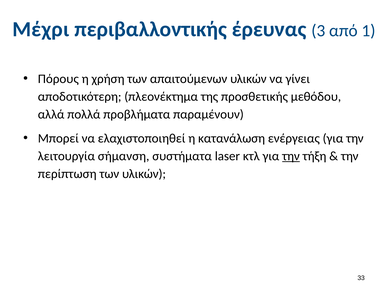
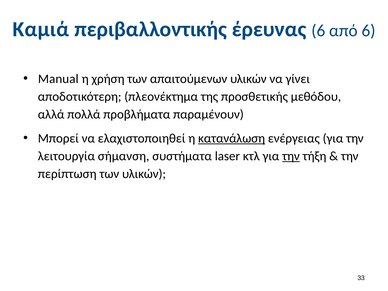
Μέχρι: Μέχρι -> Καμιά
έρευνας 3: 3 -> 6
από 1: 1 -> 6
Πόρους: Πόρους -> Manual
κατανάλωση underline: none -> present
